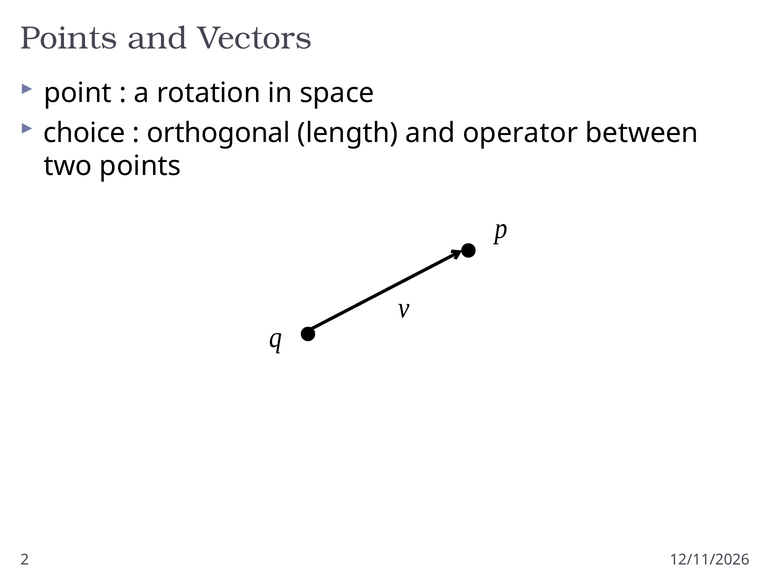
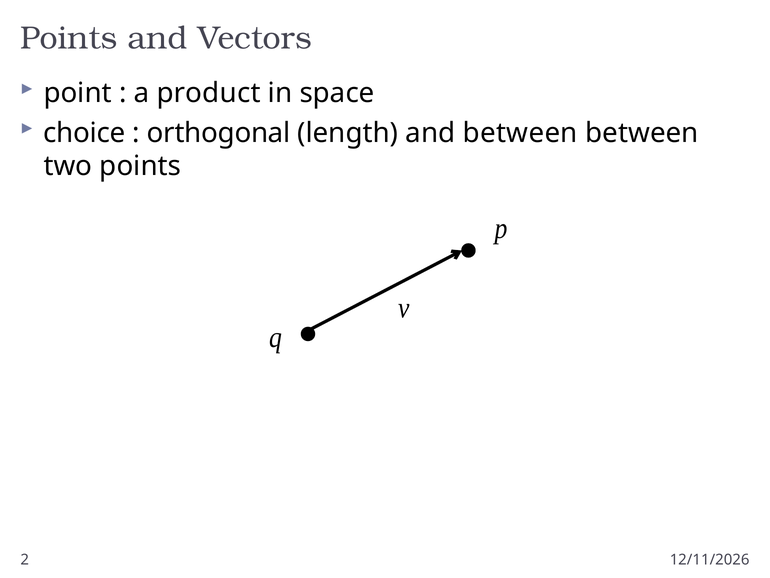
rotation: rotation -> product
and operator: operator -> between
